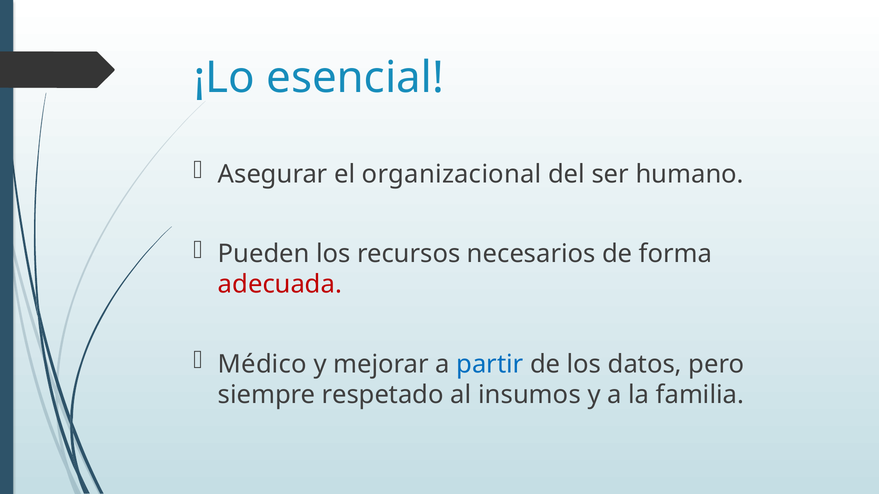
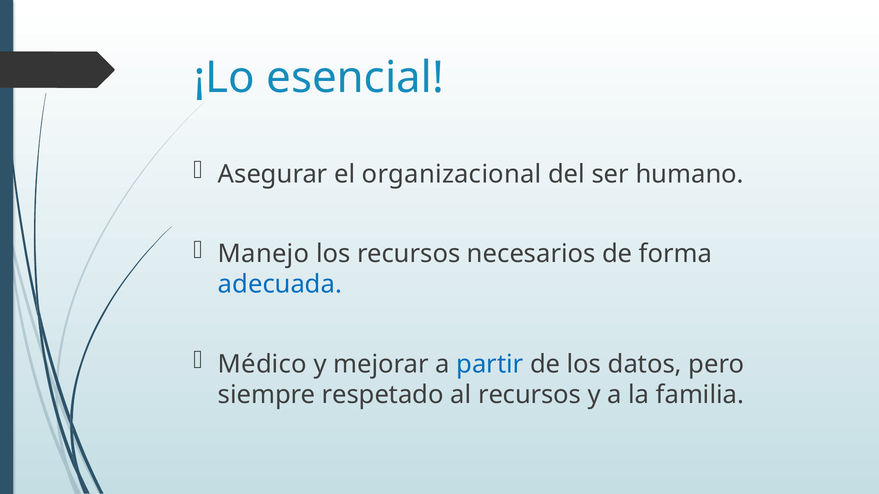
Pueden: Pueden -> Manejo
adecuada colour: red -> blue
al insumos: insumos -> recursos
